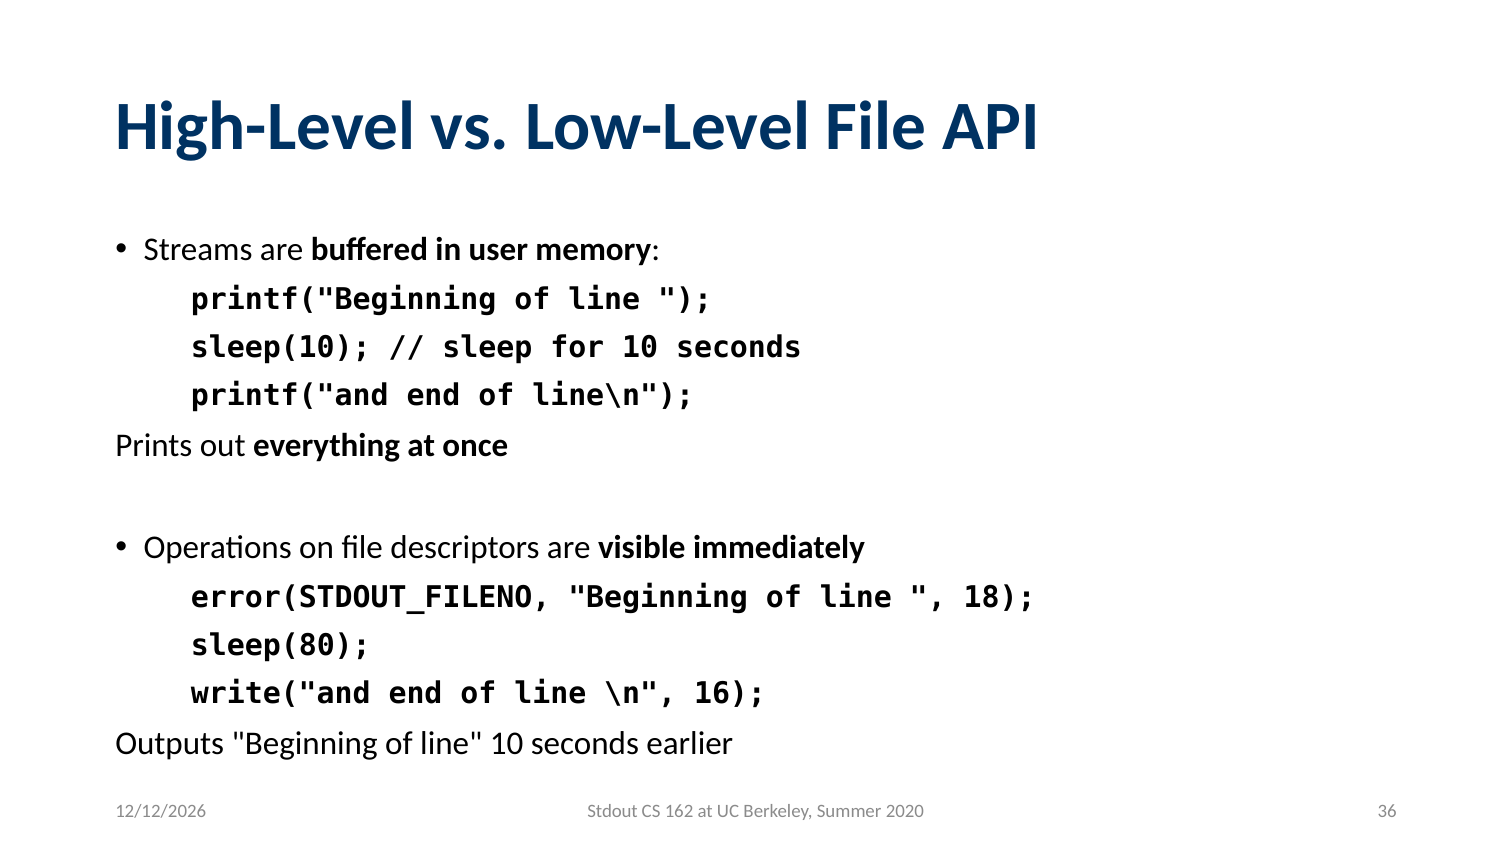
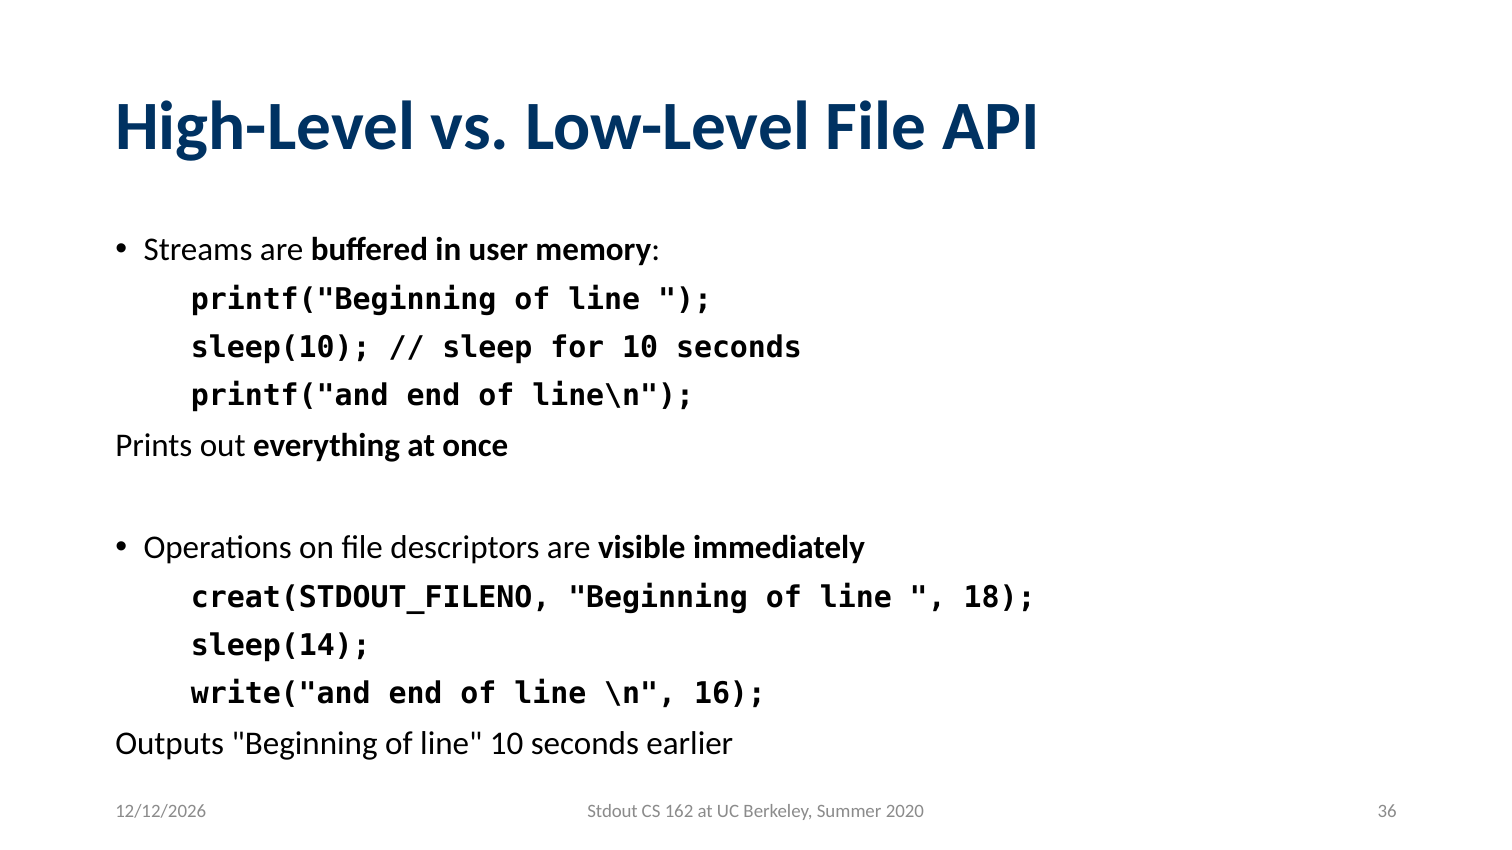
error(STDOUT_FILENO: error(STDOUT_FILENO -> creat(STDOUT_FILENO
sleep(80: sleep(80 -> sleep(14
